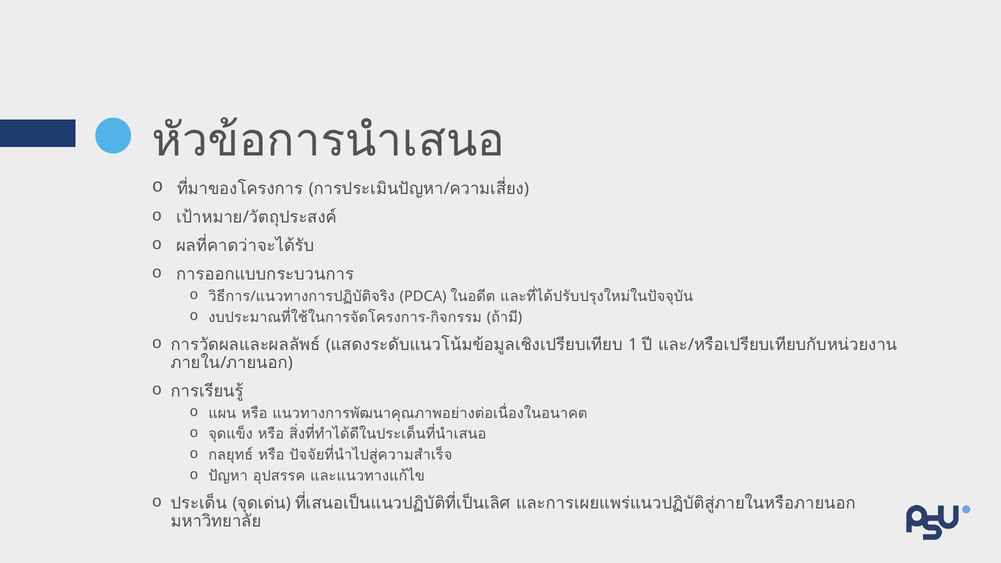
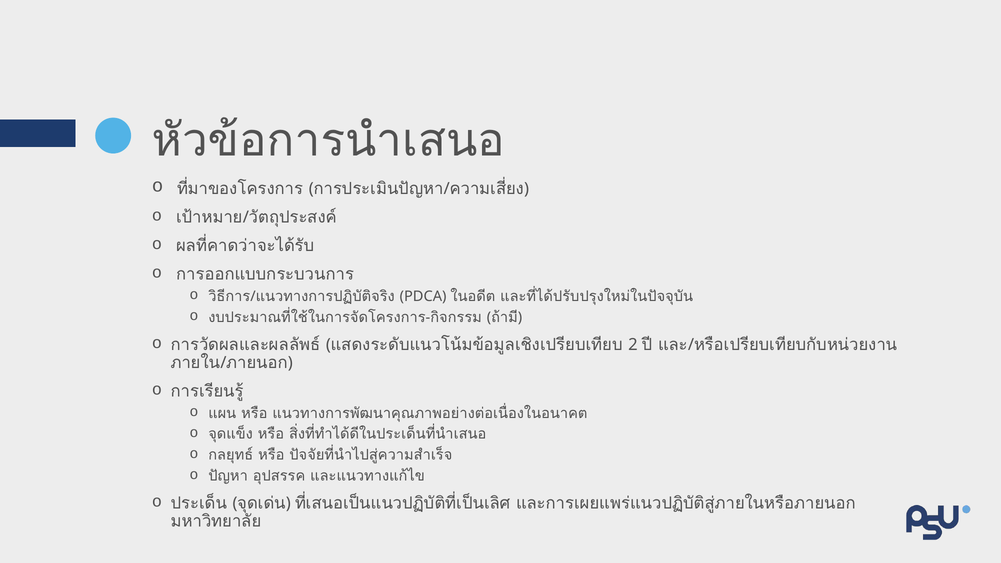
1: 1 -> 2
